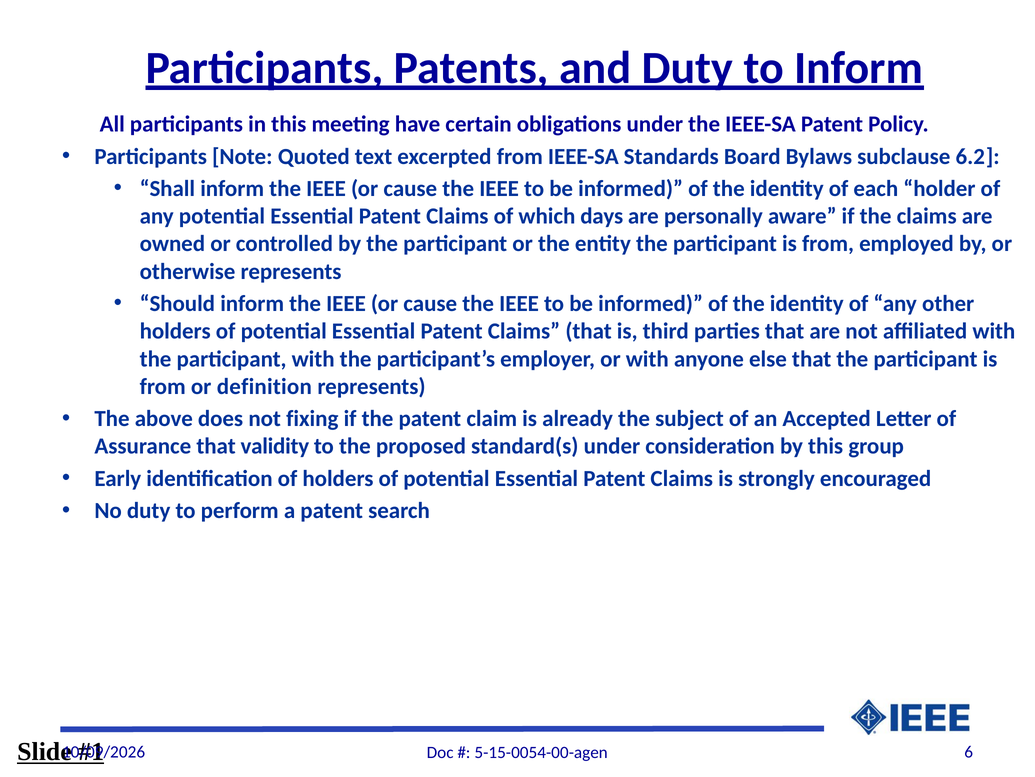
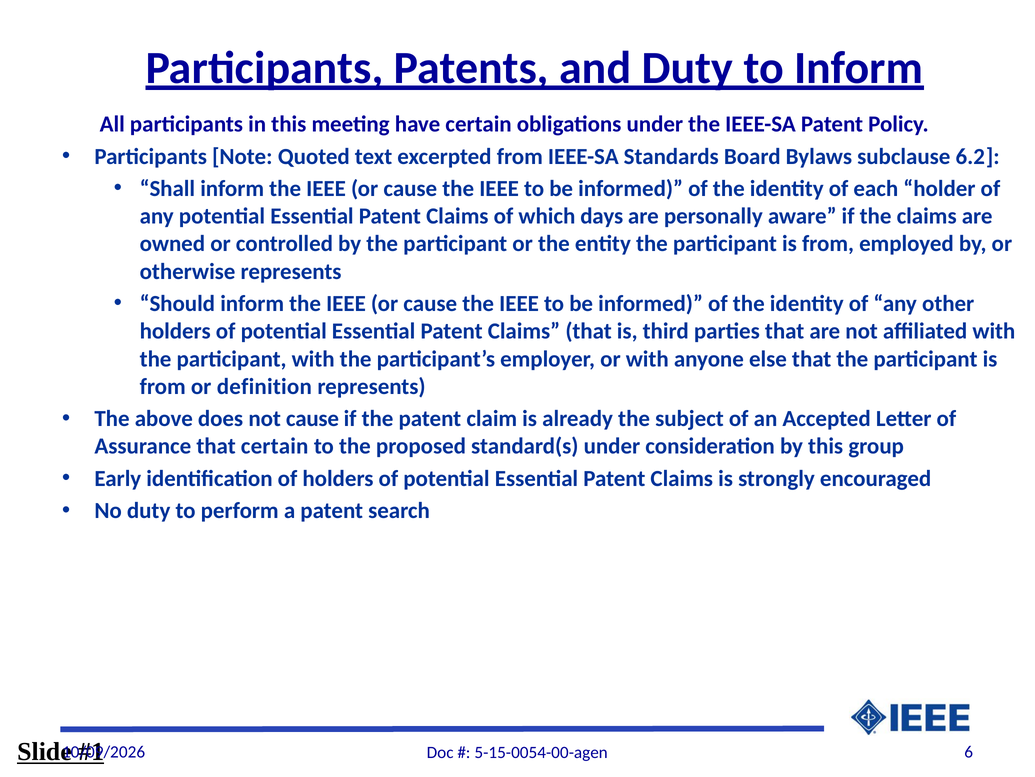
not fixing: fixing -> cause
that validity: validity -> certain
